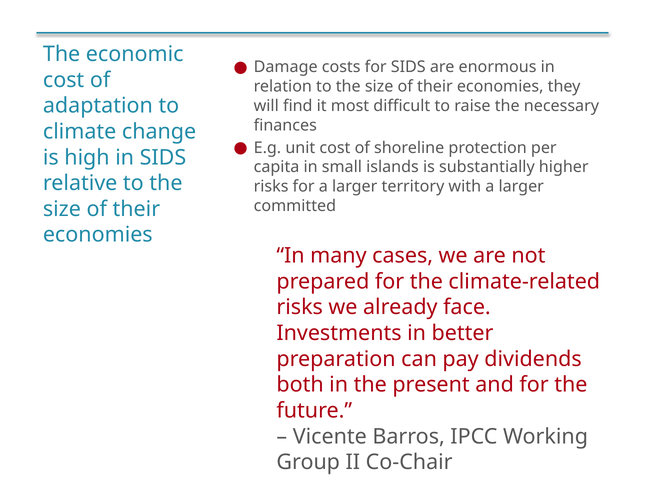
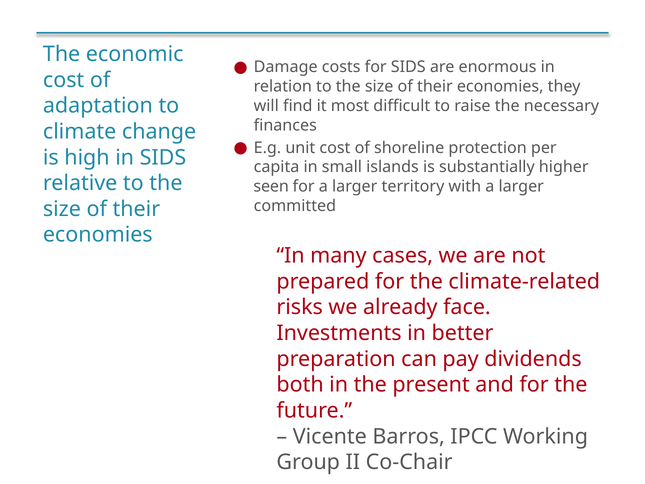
risks at (271, 186): risks -> seen
